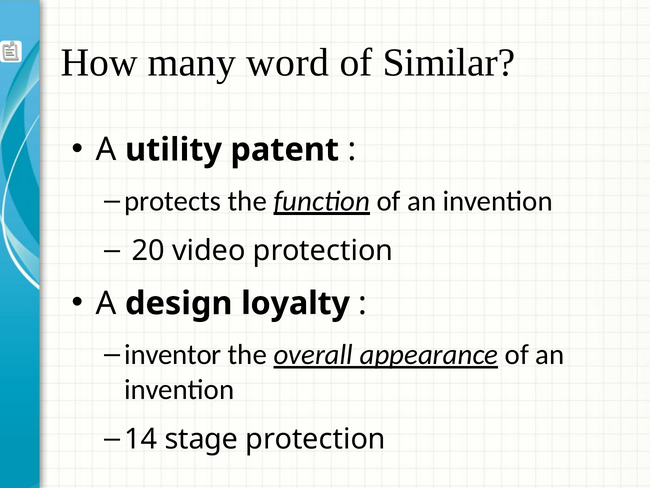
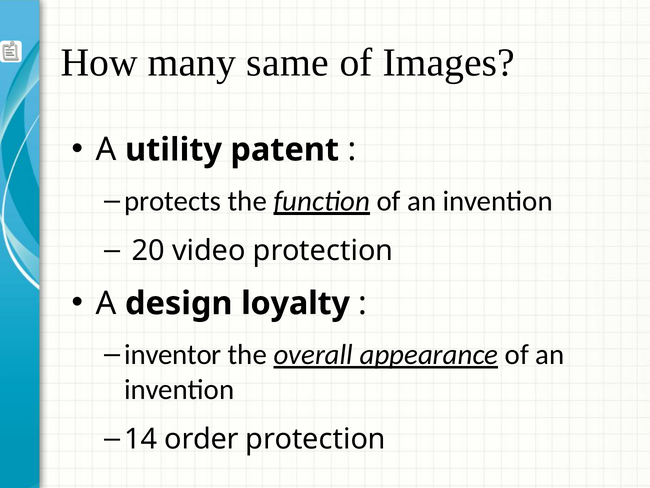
word: word -> same
Similar: Similar -> Images
stage: stage -> order
